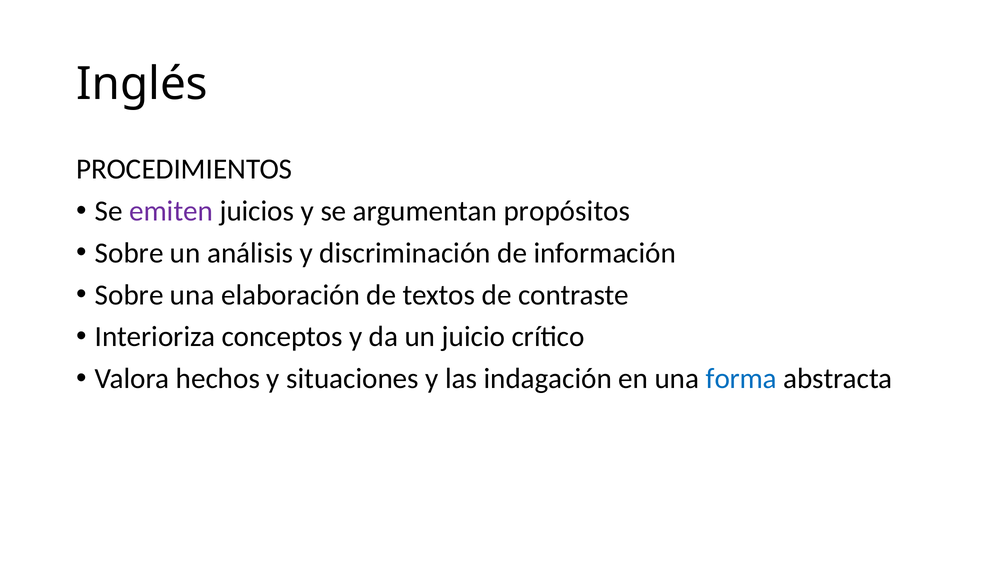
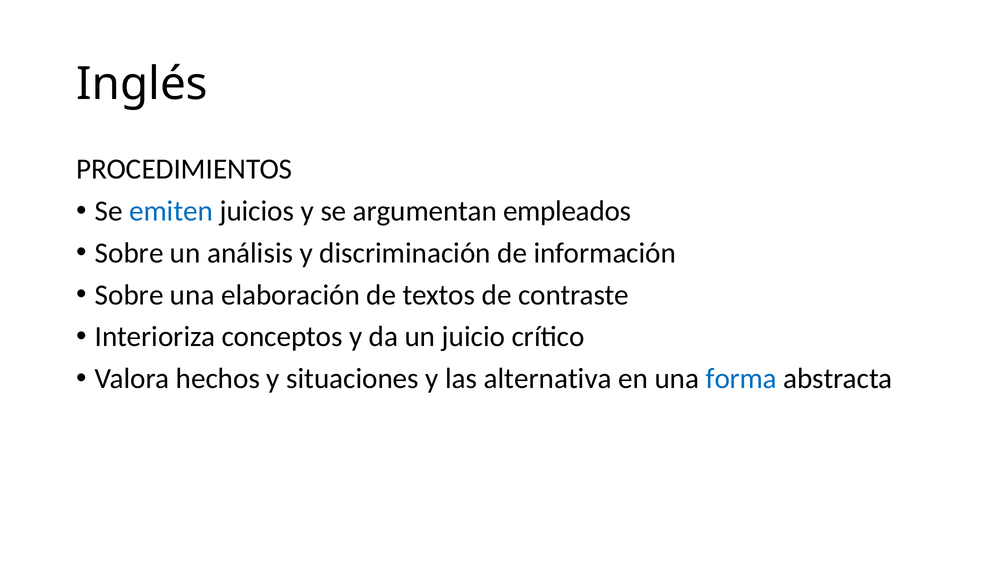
emiten colour: purple -> blue
propósitos: propósitos -> empleados
indagación: indagación -> alternativa
